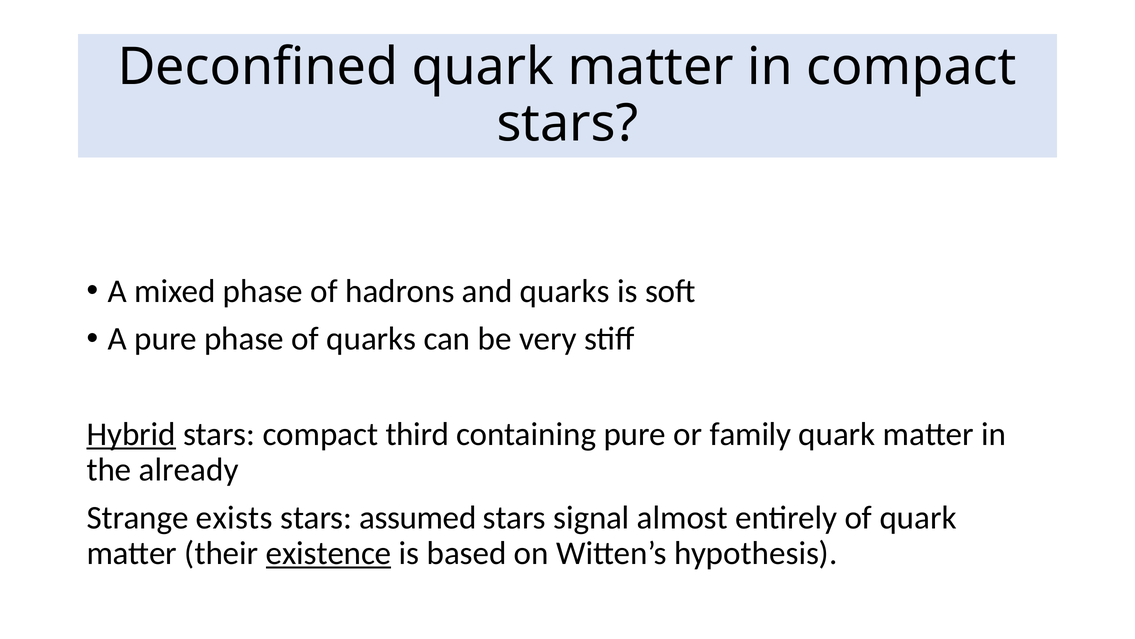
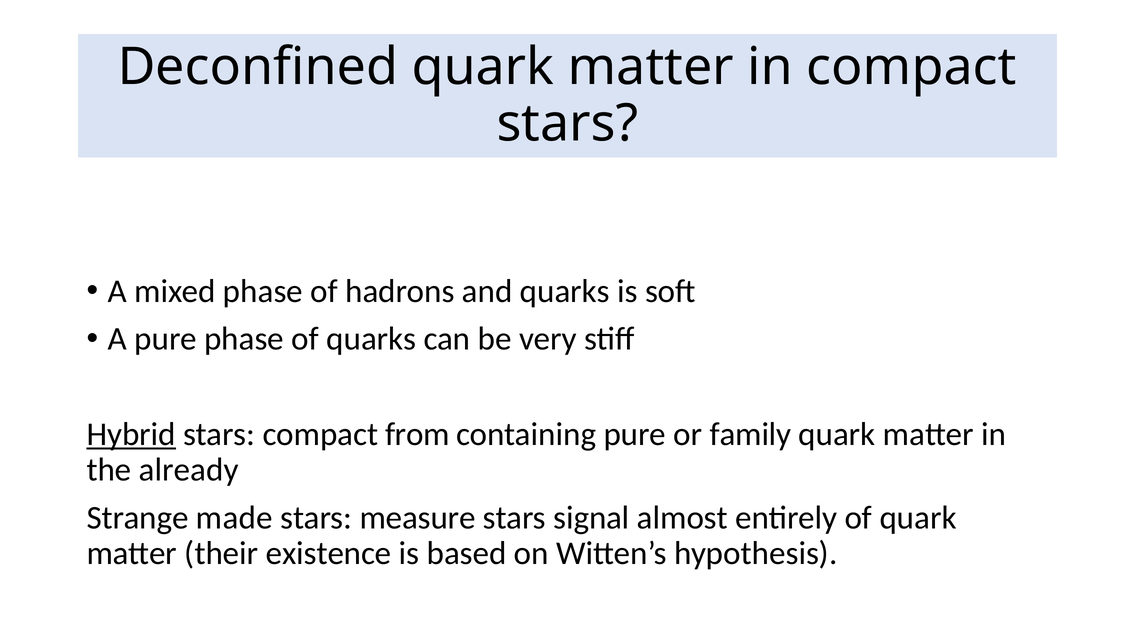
third: third -> from
exists: exists -> made
assumed: assumed -> measure
existence underline: present -> none
